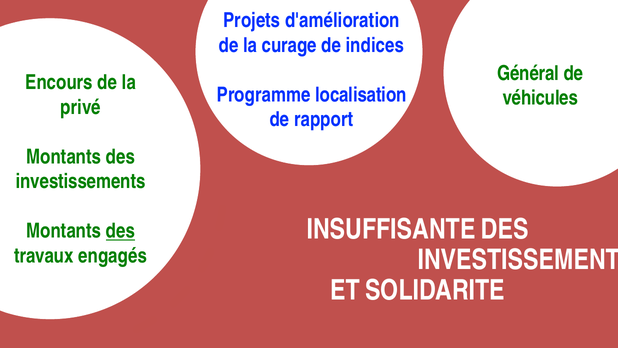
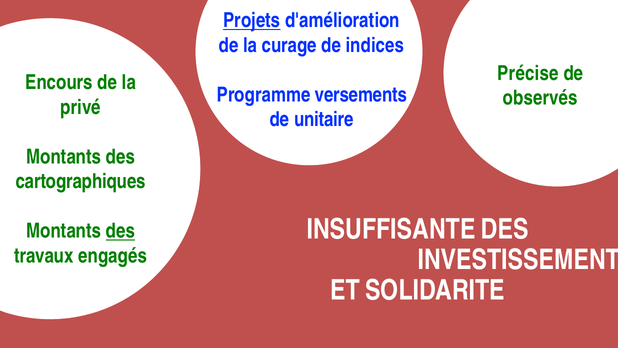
Projets underline: none -> present
Général: Général -> Précise
localisation: localisation -> versements
véhicules: véhicules -> observés
rapport: rapport -> unitaire
investissements at (81, 181): investissements -> cartographiques
